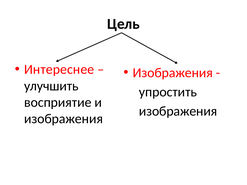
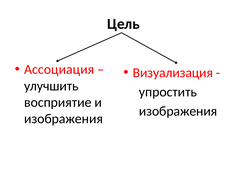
Интереснее: Интереснее -> Ассоциация
Изображения at (173, 73): Изображения -> Визуализация
